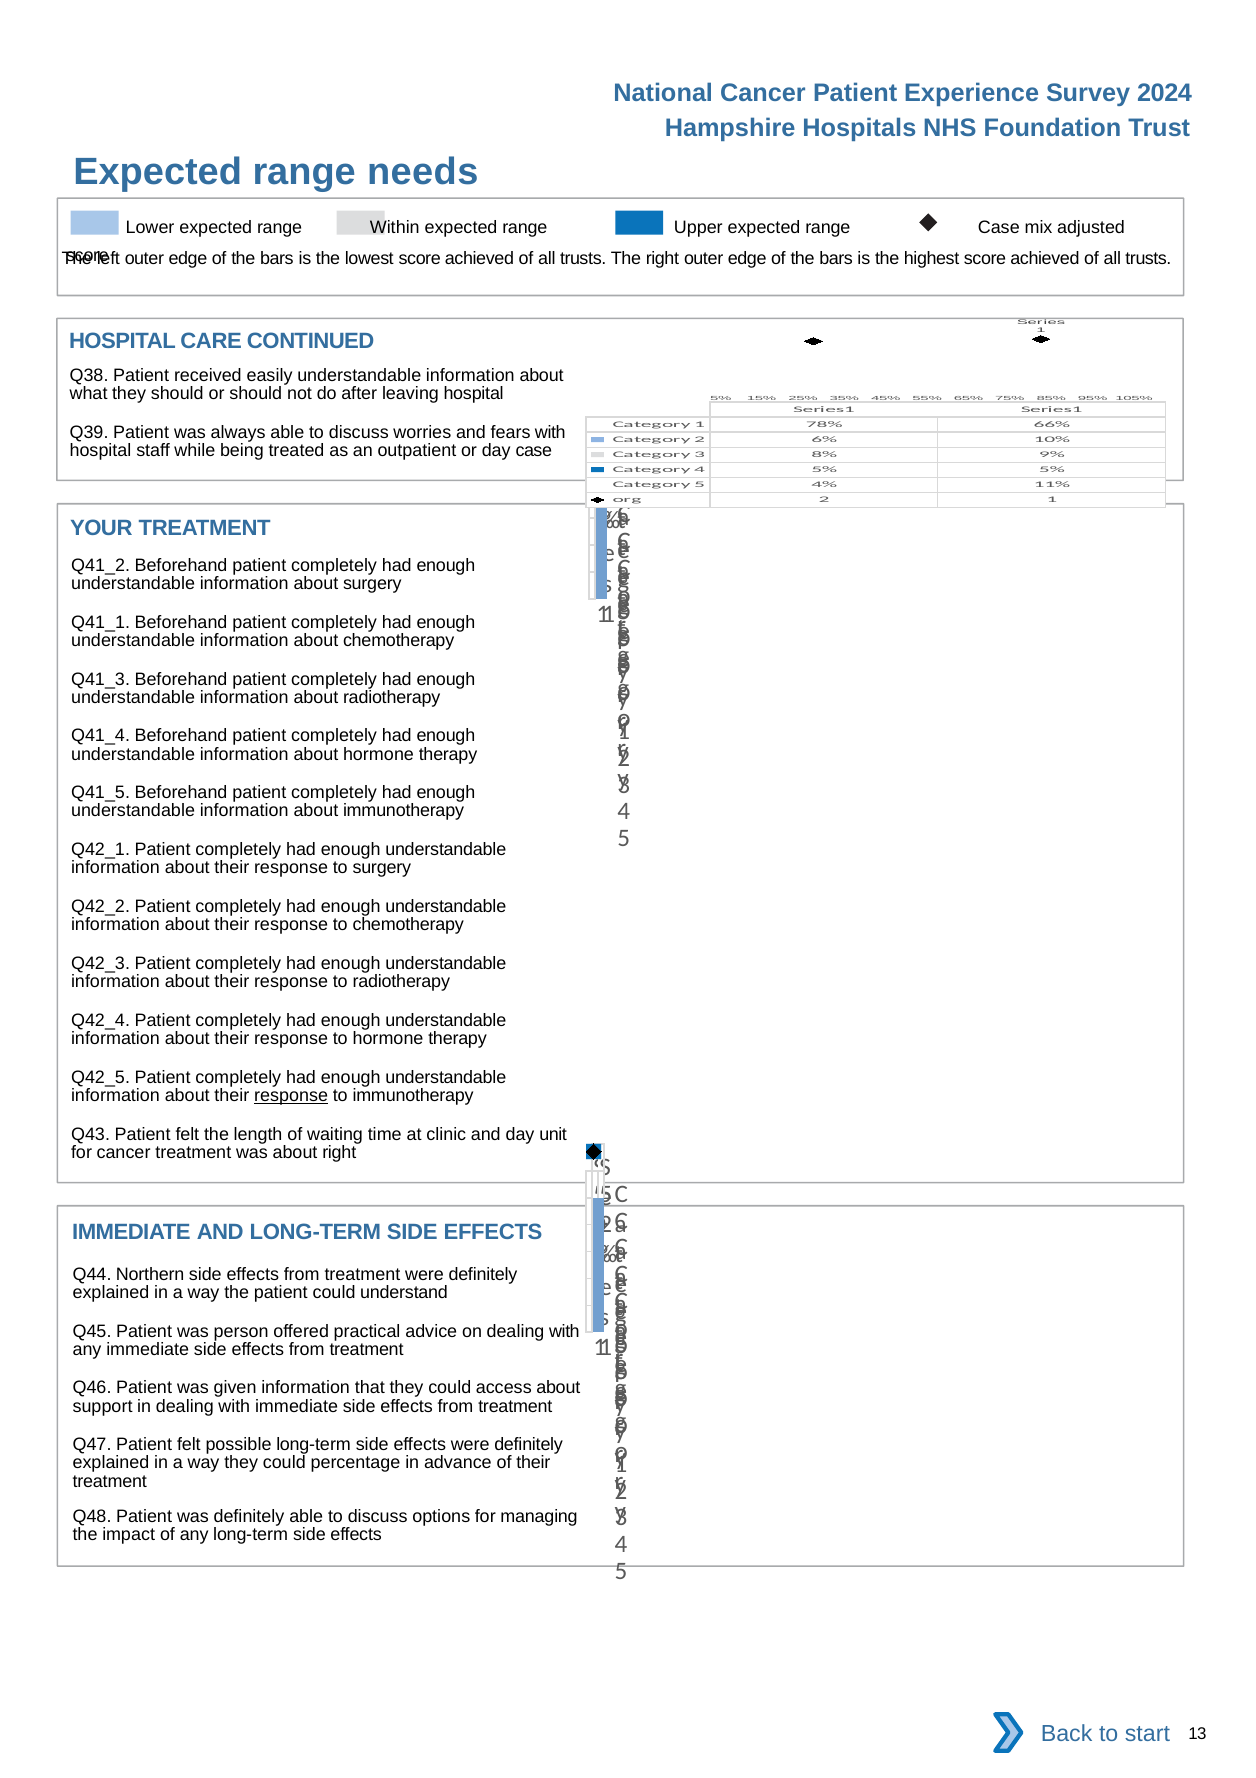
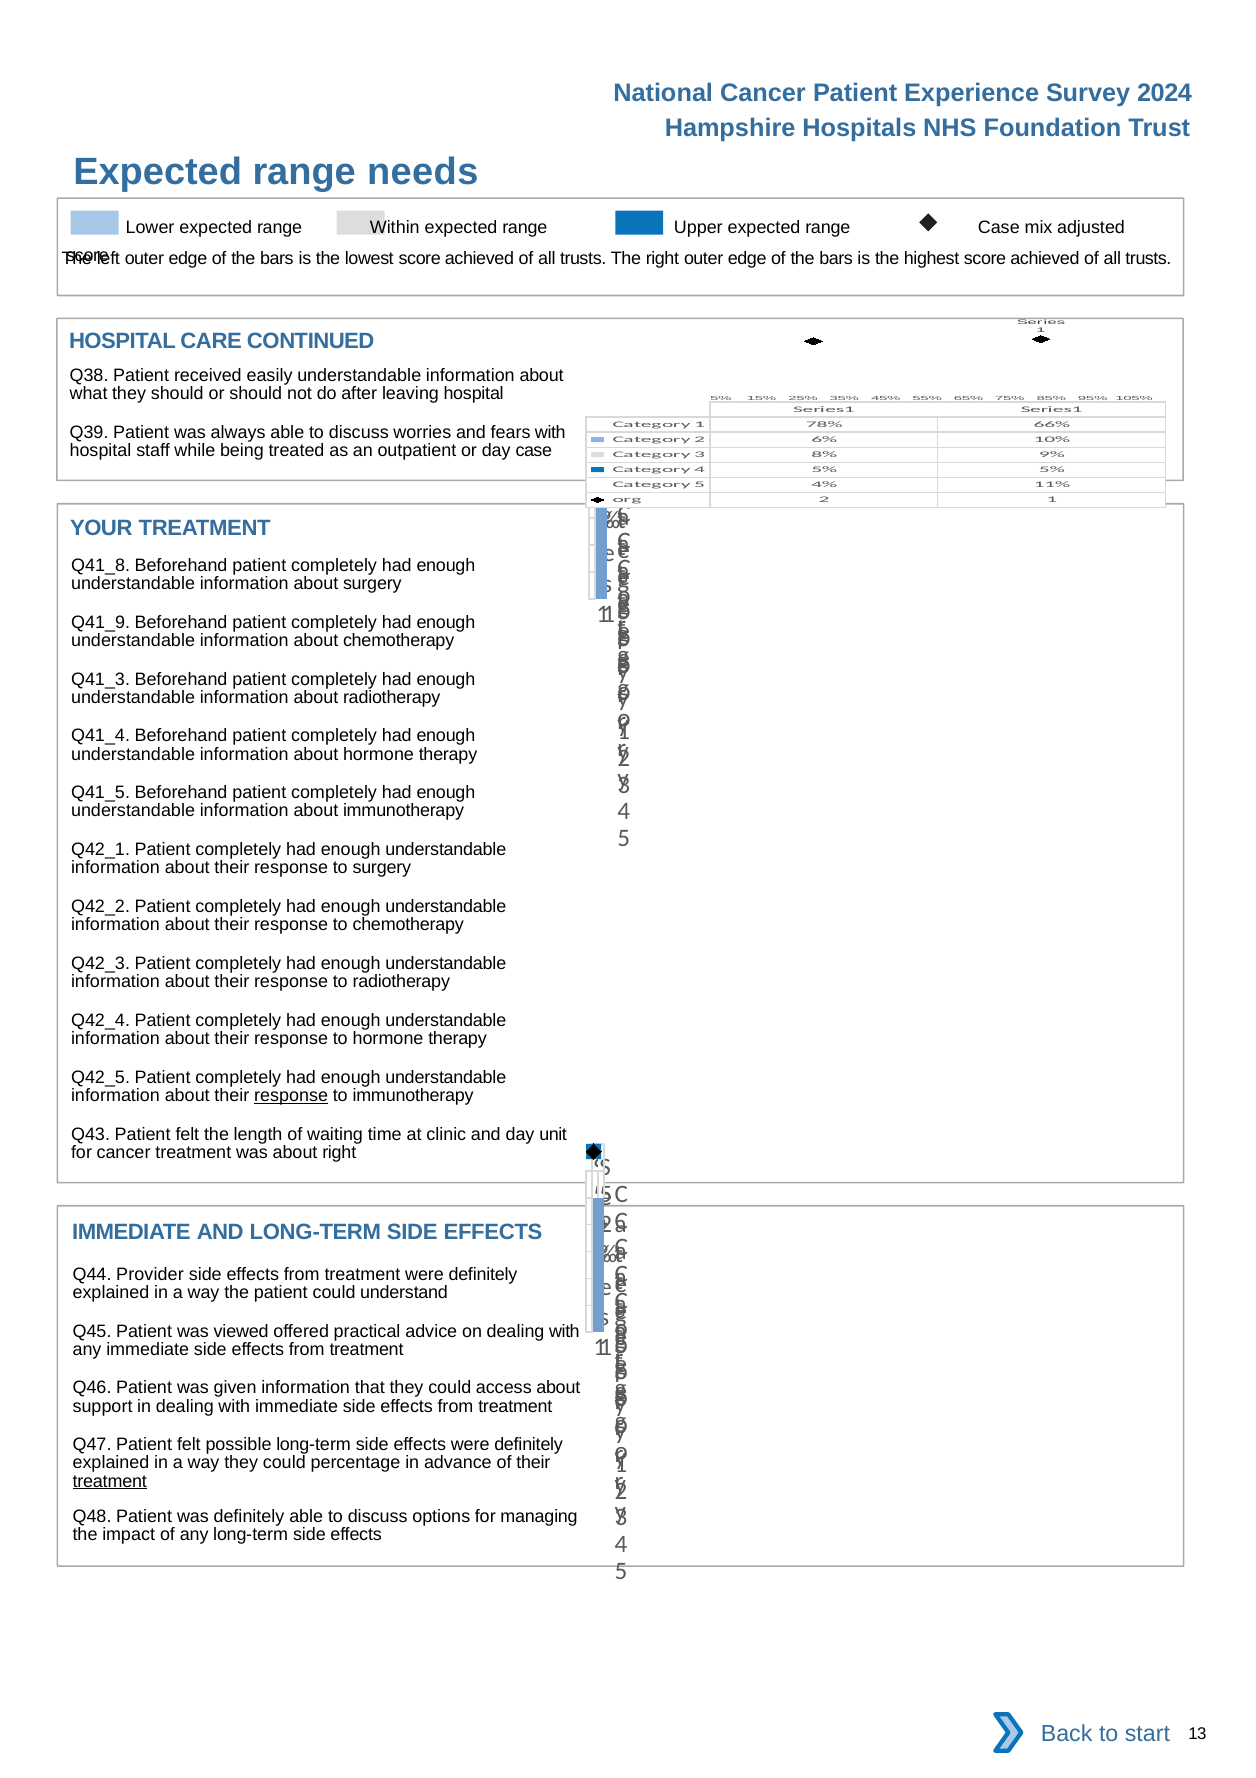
Q41_2: Q41_2 -> Q41_8
Q41_1: Q41_1 -> Q41_9
Northern: Northern -> Provider
person: person -> viewed
treatment at (110, 1481) underline: none -> present
